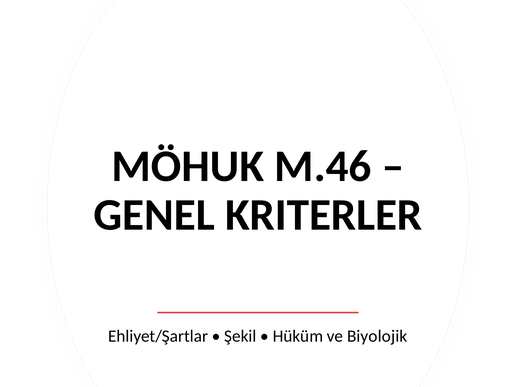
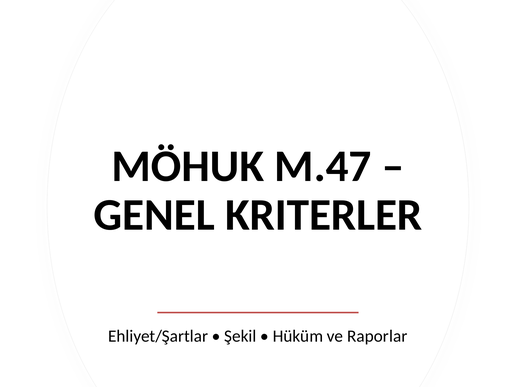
M.46: M.46 -> M.47
Biyolojik: Biyolojik -> Raporlar
